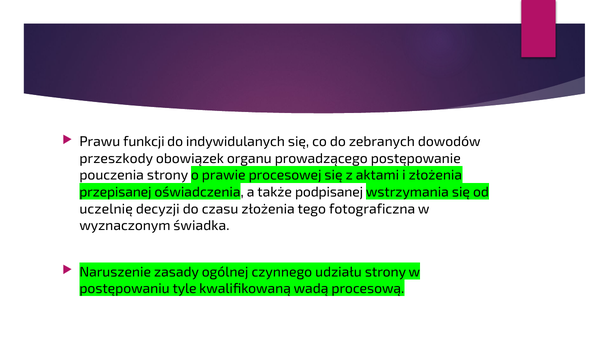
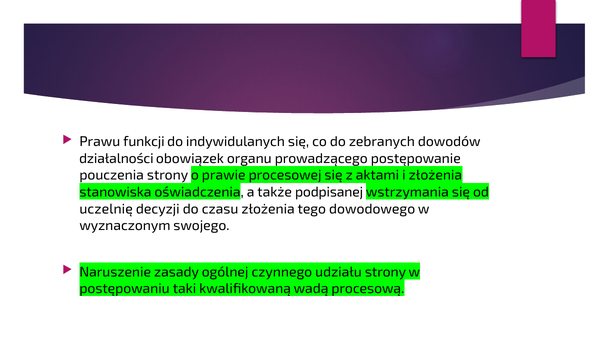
przeszkody: przeszkody -> działalności
przepisanej: przepisanej -> stanowiska
fotograficzna: fotograficzna -> dowodowego
świadka: świadka -> swojego
tyle: tyle -> taki
